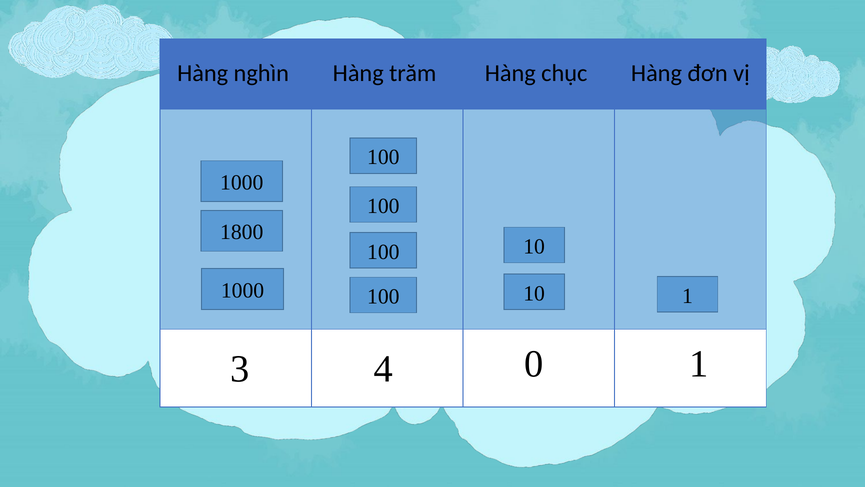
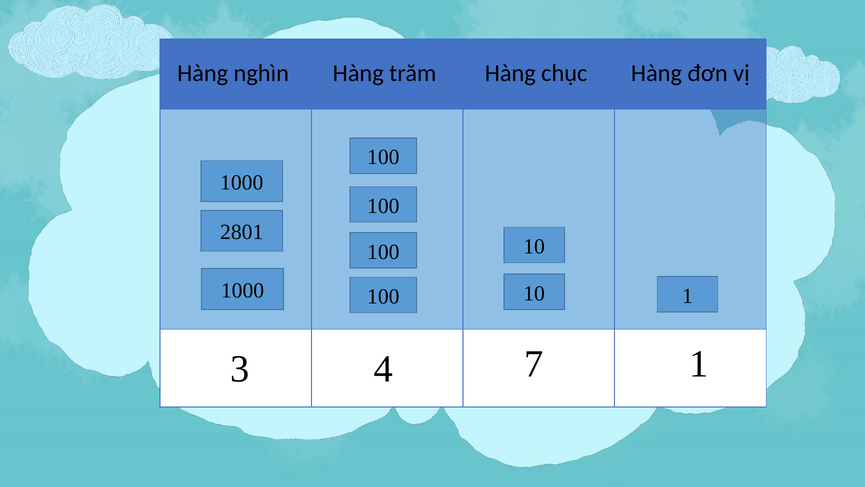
1800: 1800 -> 2801
0: 0 -> 7
